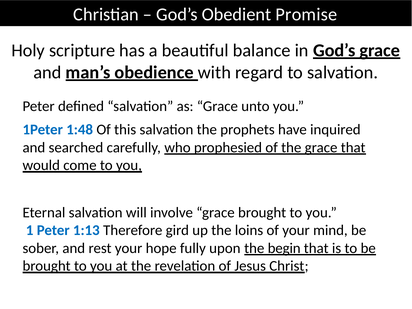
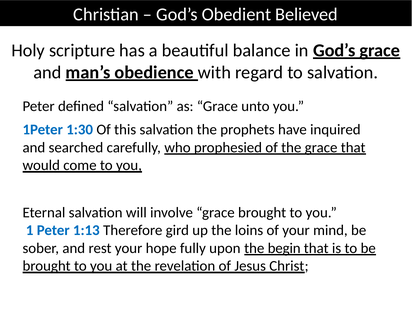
Promise: Promise -> Believed
1:48: 1:48 -> 1:30
